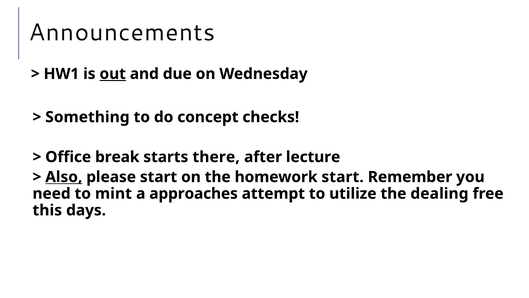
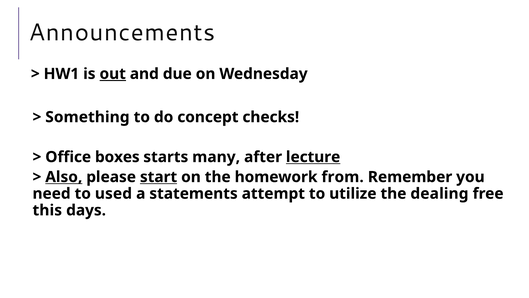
break: break -> boxes
there: there -> many
lecture underline: none -> present
start at (159, 177) underline: none -> present
homework start: start -> from
mint: mint -> used
approaches: approaches -> statements
